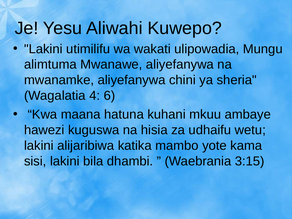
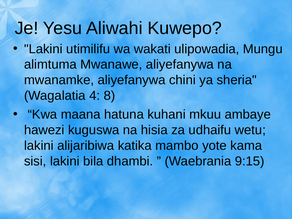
6: 6 -> 8
3:15: 3:15 -> 9:15
